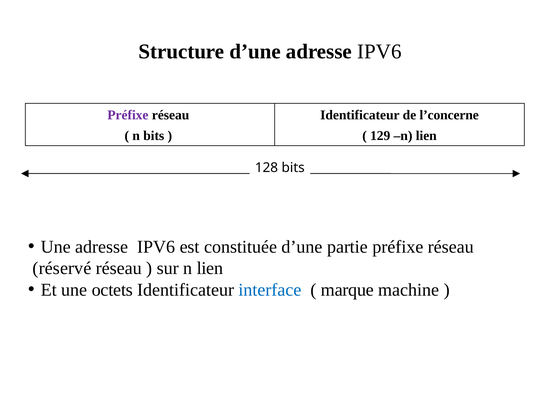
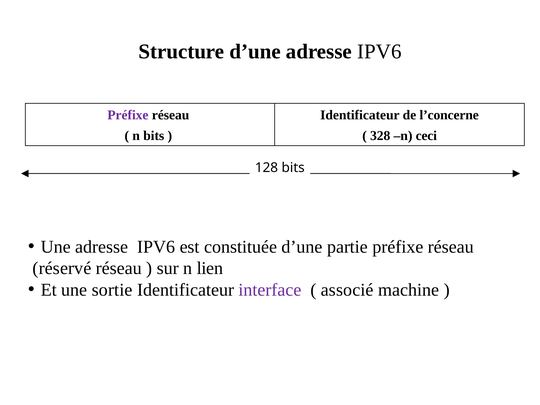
129: 129 -> 328
lien at (426, 136): lien -> ceci
octets: octets -> sortie
interface colour: blue -> purple
marque: marque -> associé
